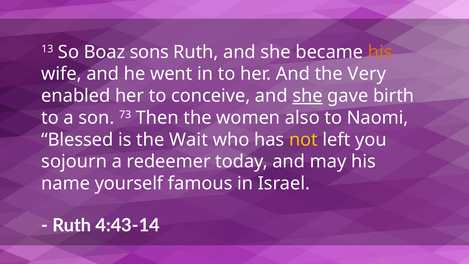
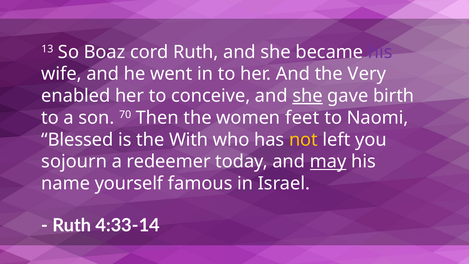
sons: sons -> cord
his at (380, 52) colour: orange -> purple
73: 73 -> 70
also: also -> feet
Wait: Wait -> With
may underline: none -> present
4:43-14: 4:43-14 -> 4:33-14
